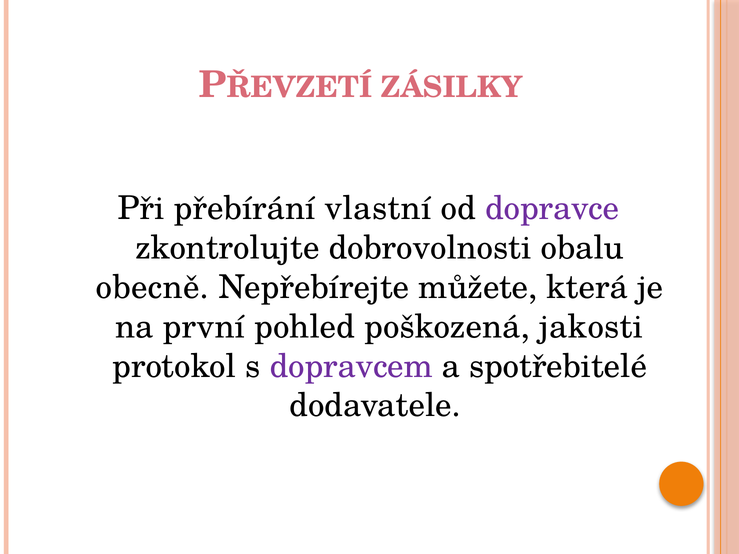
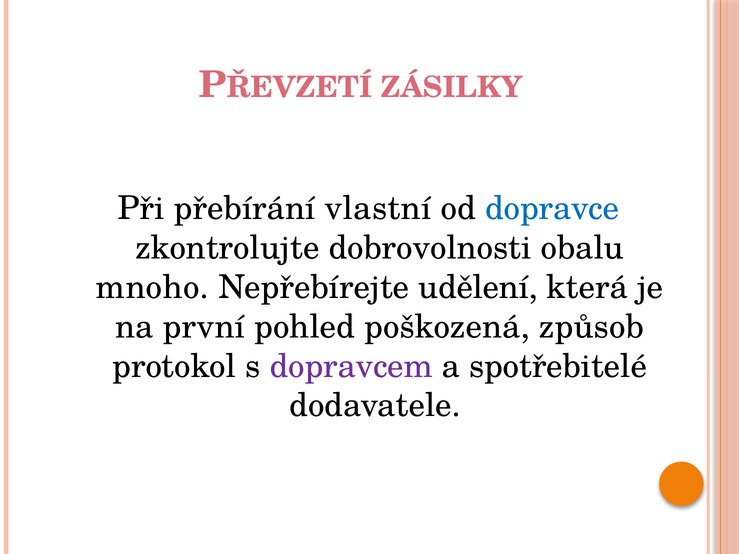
dopravce colour: purple -> blue
obecně: obecně -> mnoho
můžete: můžete -> udělení
jakosti: jakosti -> způsob
